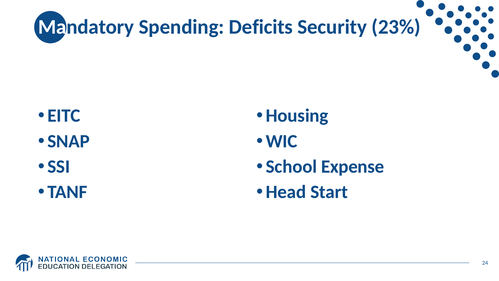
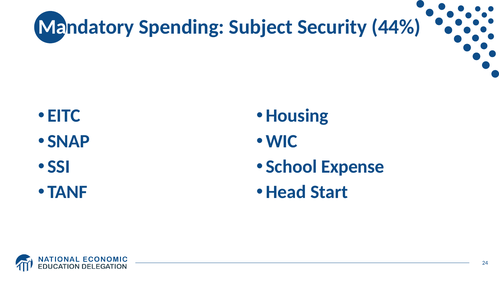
Deficits: Deficits -> Subject
23%: 23% -> 44%
